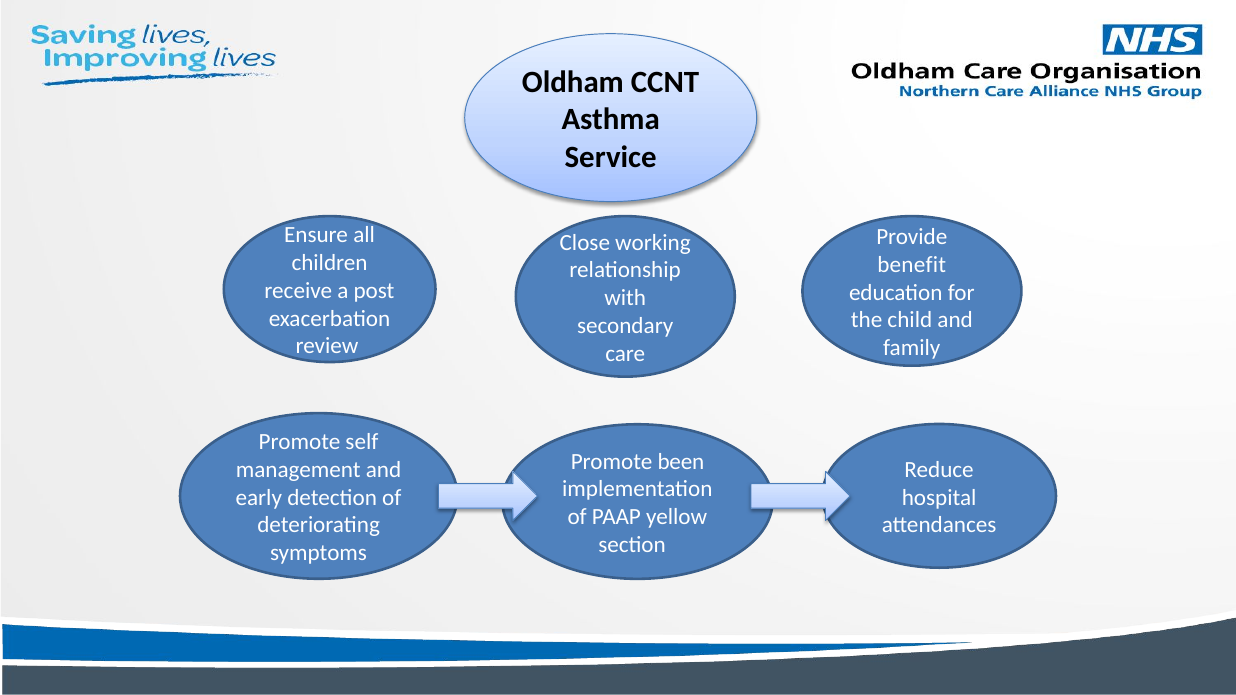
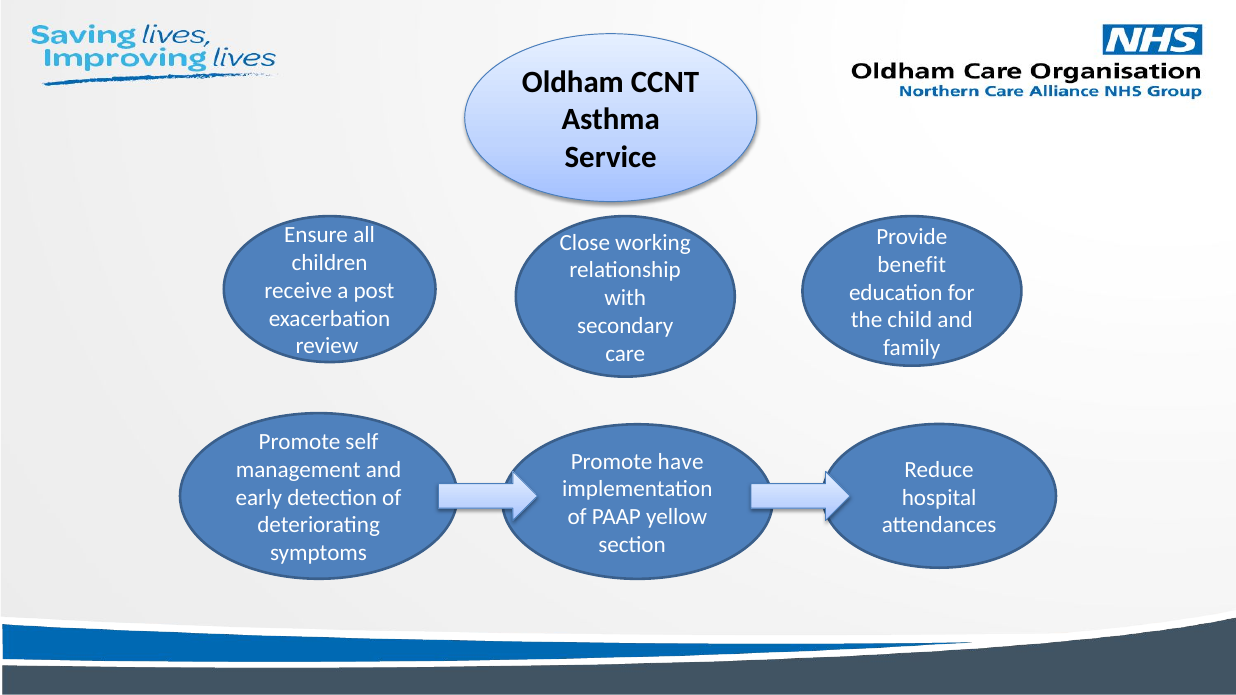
been: been -> have
